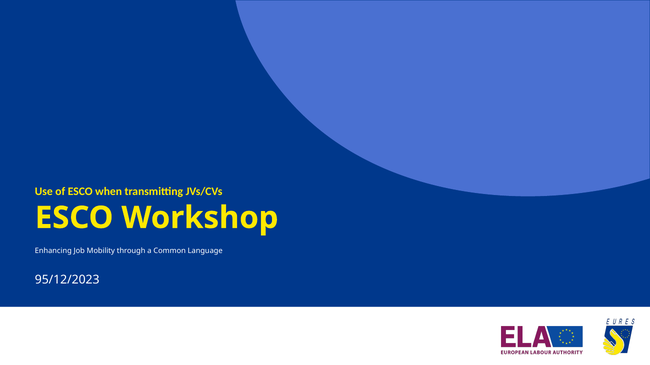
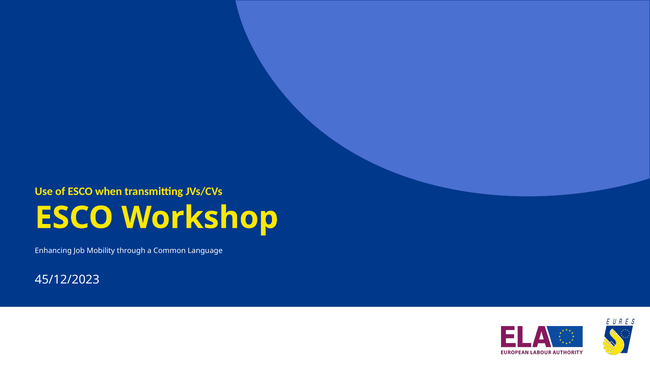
95/12/2023: 95/12/2023 -> 45/12/2023
